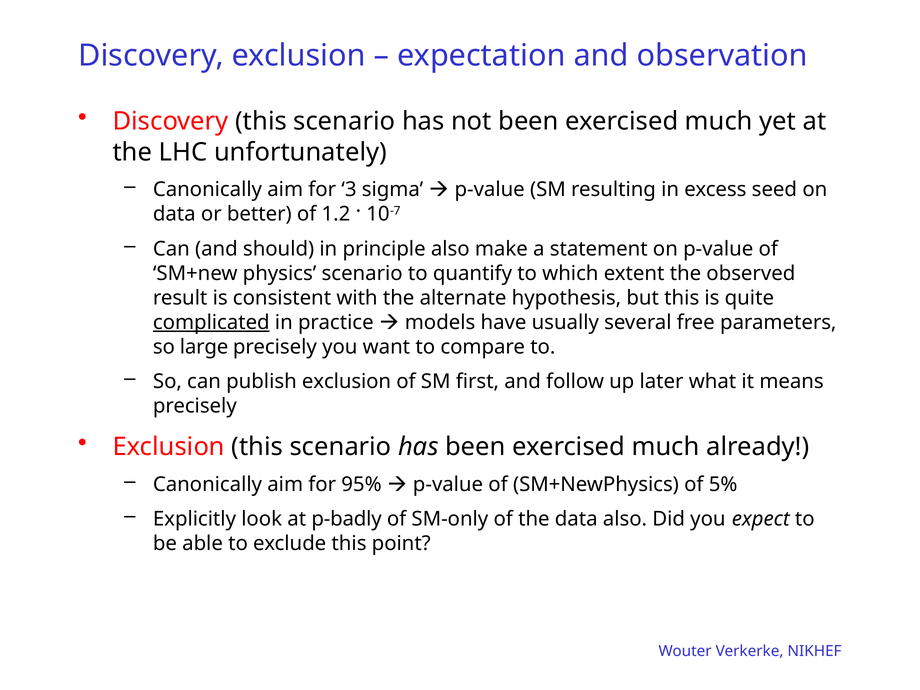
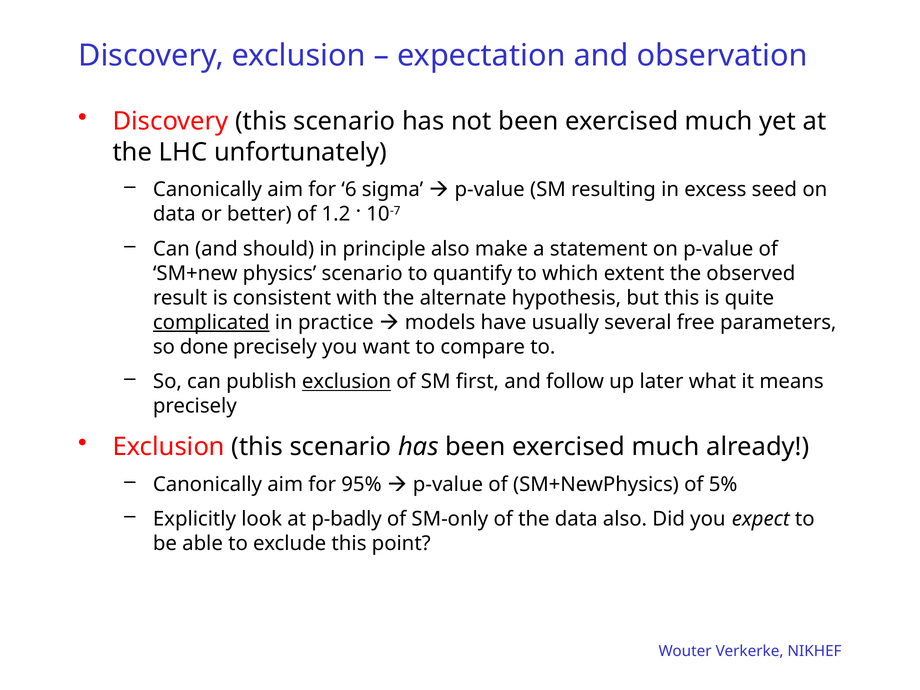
3: 3 -> 6
large: large -> done
exclusion at (347, 382) underline: none -> present
